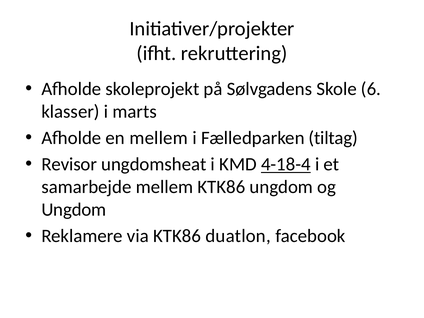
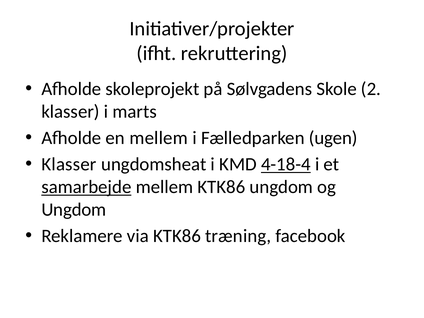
6: 6 -> 2
tiltag: tiltag -> ugen
Revisor at (69, 164): Revisor -> Klasser
samarbejde underline: none -> present
duatlon: duatlon -> træning
